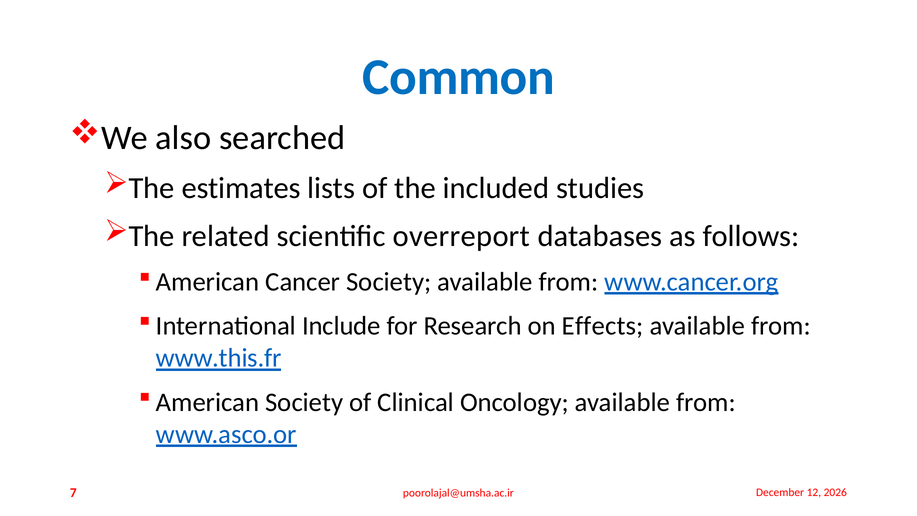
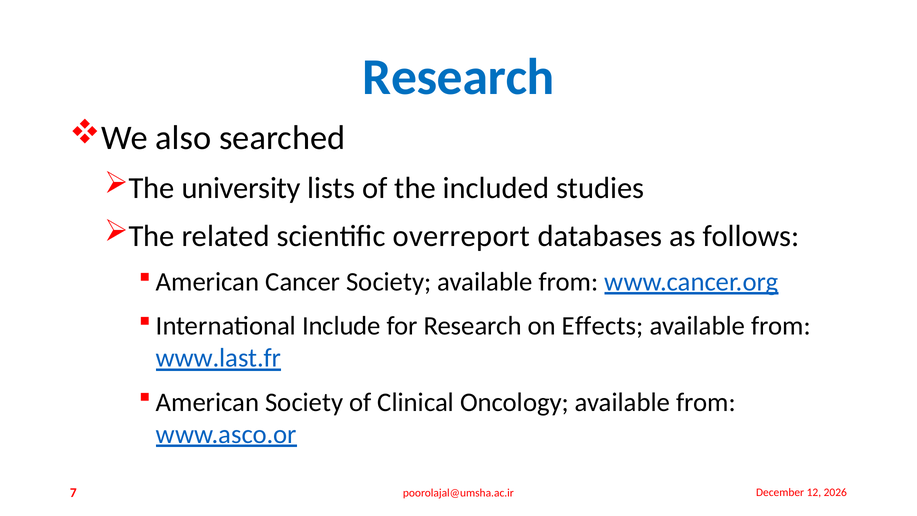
Common at (459, 77): Common -> Research
estimates: estimates -> university
www.this.fr: www.this.fr -> www.last.fr
